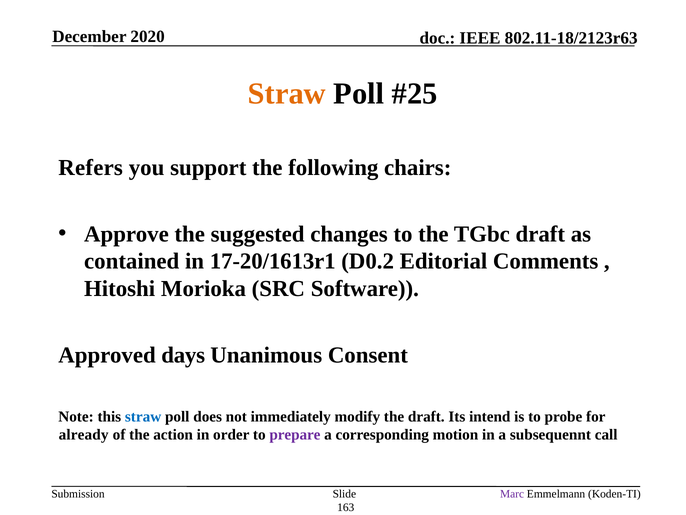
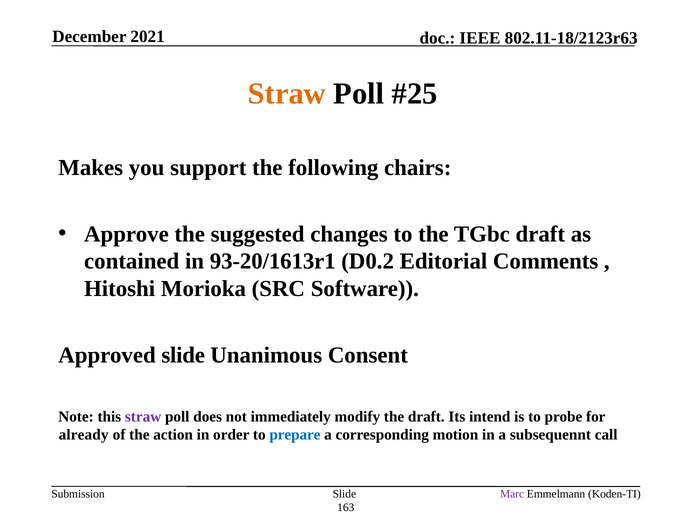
2020: 2020 -> 2021
Refers: Refers -> Makes
17-20/1613r1: 17-20/1613r1 -> 93-20/1613r1
Approved days: days -> slide
straw at (143, 416) colour: blue -> purple
prepare colour: purple -> blue
